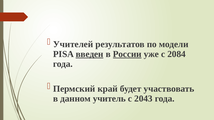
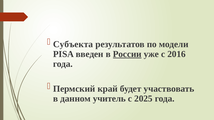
Учителей: Учителей -> Субъекта
введен underline: present -> none
2084: 2084 -> 2016
2043: 2043 -> 2025
